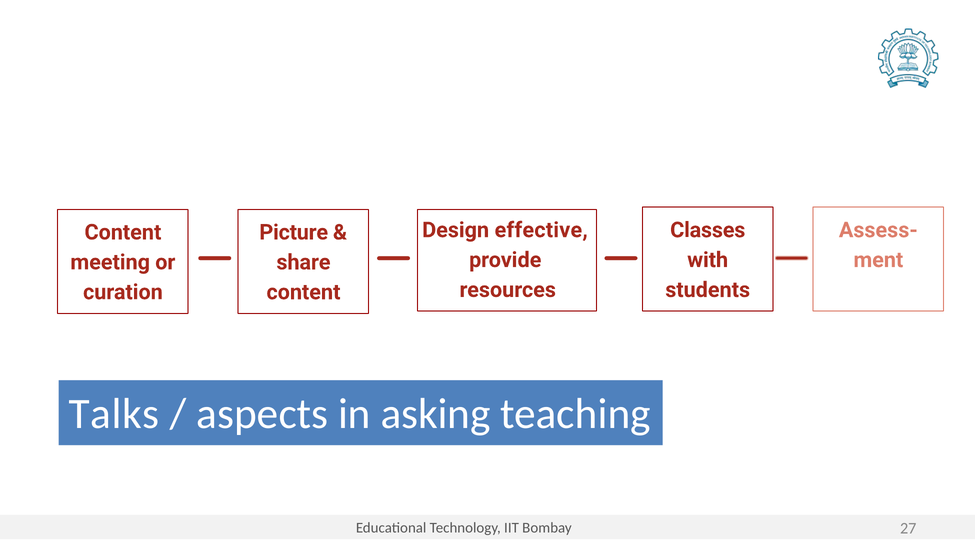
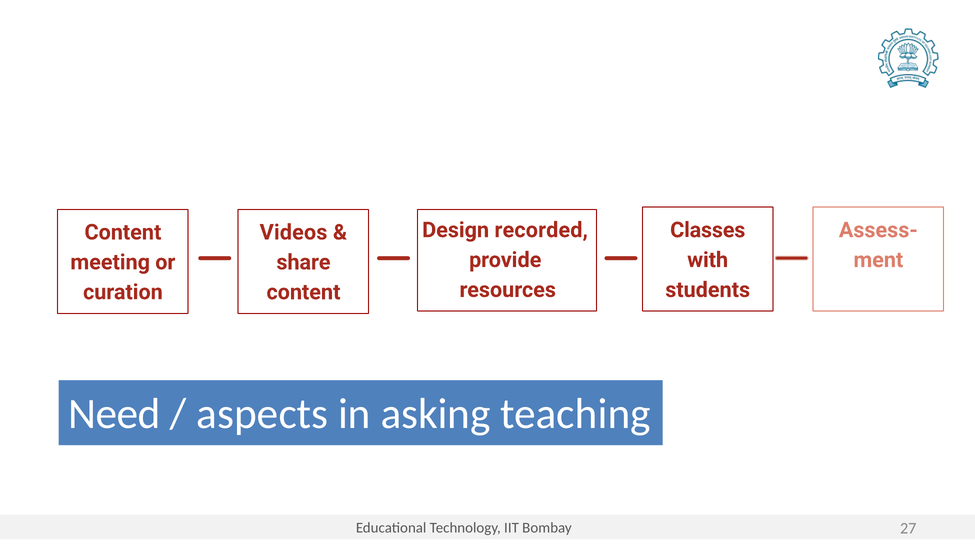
effective: effective -> recorded
Picture: Picture -> Videos
Talks: Talks -> Need
